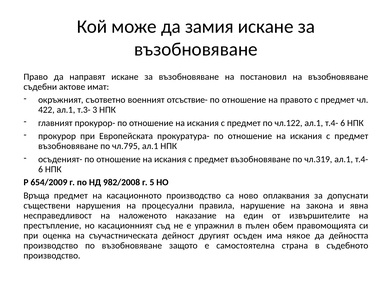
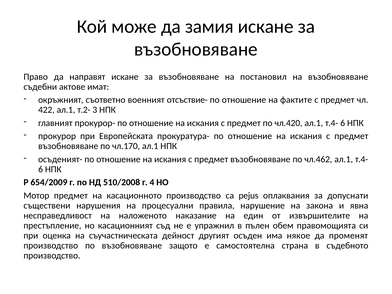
правото: правото -> фактите
т.3-: т.3- -> т.2-
чл.122: чл.122 -> чл.420
чл.795: чл.795 -> чл.170
чл.319: чл.319 -> чл.462
982/2008: 982/2008 -> 510/2008
5: 5 -> 4
Връща: Връща -> Мотор
ново: ново -> pejus
дейността: дейността -> променят
